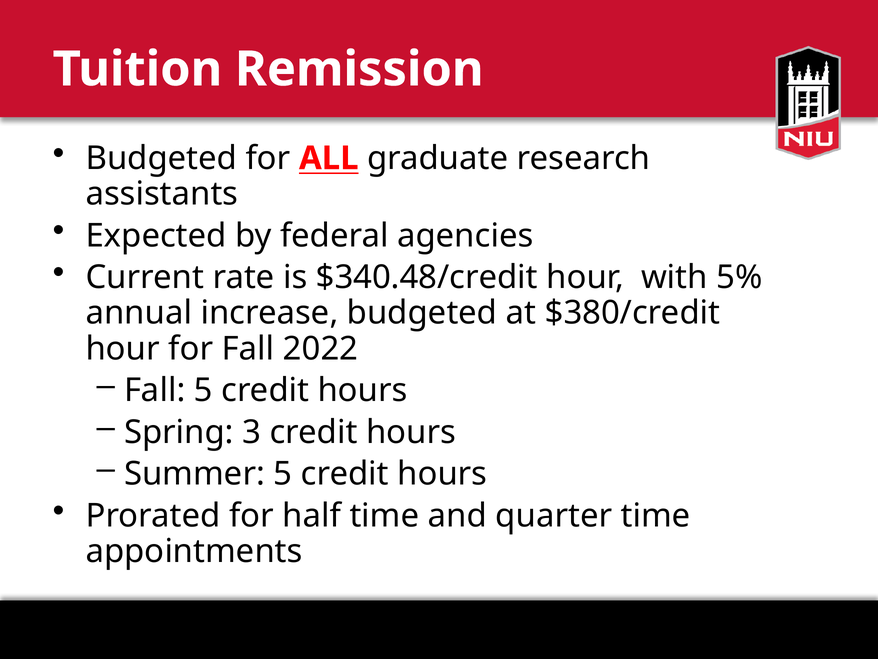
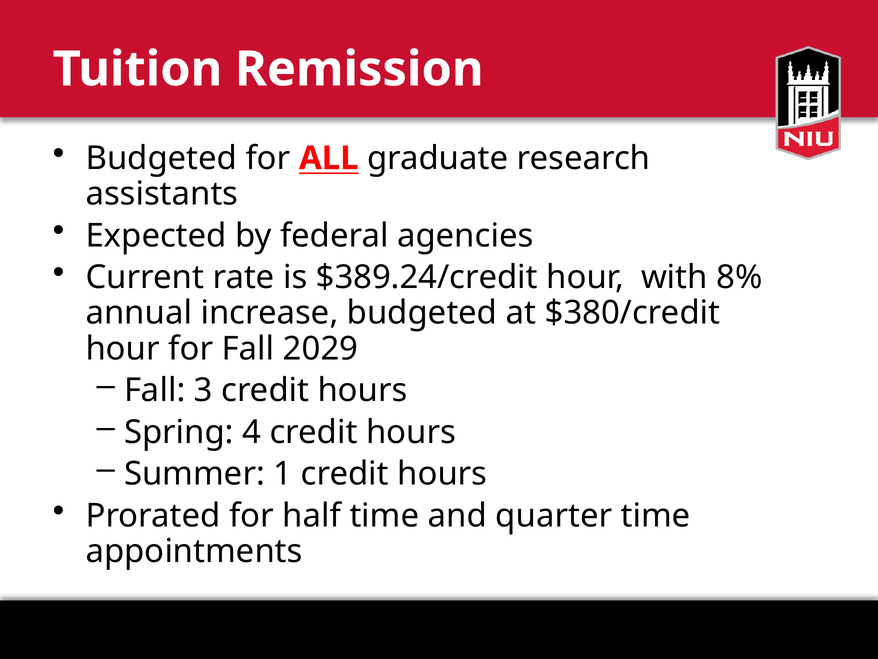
$340.48/credit: $340.48/credit -> $389.24/credit
5%: 5% -> 8%
2022: 2022 -> 2029
Fall 5: 5 -> 3
3: 3 -> 4
Summer 5: 5 -> 1
